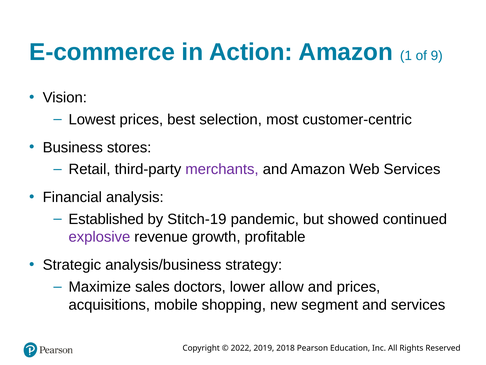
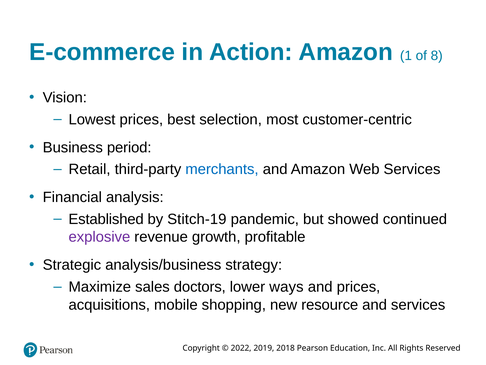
9: 9 -> 8
stores: stores -> period
merchants colour: purple -> blue
allow: allow -> ways
segment: segment -> resource
